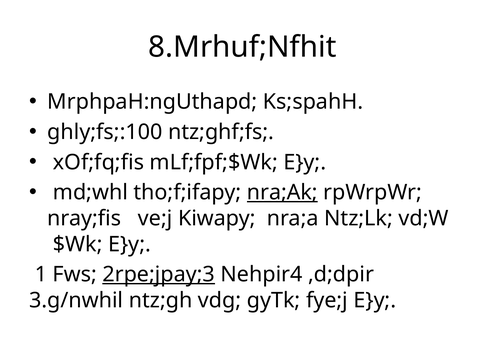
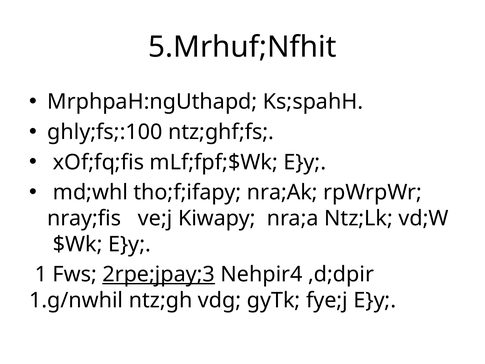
8.Mrhuf;Nfhit: 8.Mrhuf;Nfhit -> 5.Mrhuf;Nfhit
nra;Ak underline: present -> none
3.g/nwhil: 3.g/nwhil -> 1.g/nwhil
